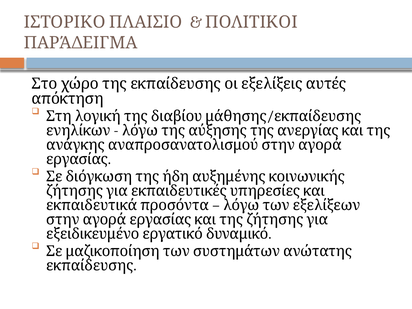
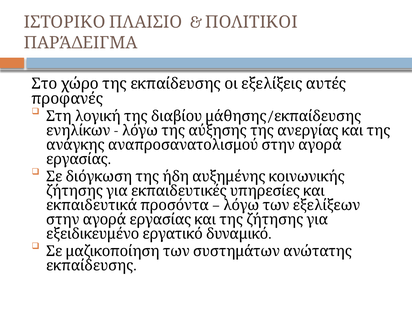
απόκτηση: απόκτηση -> προφανές
